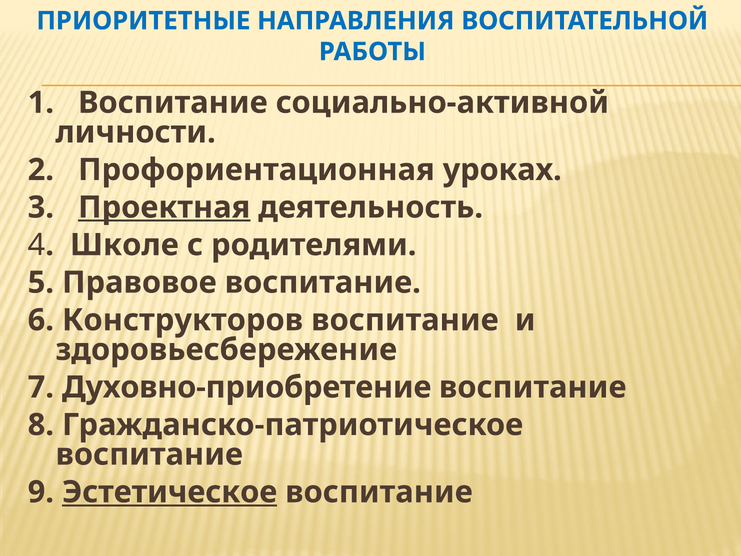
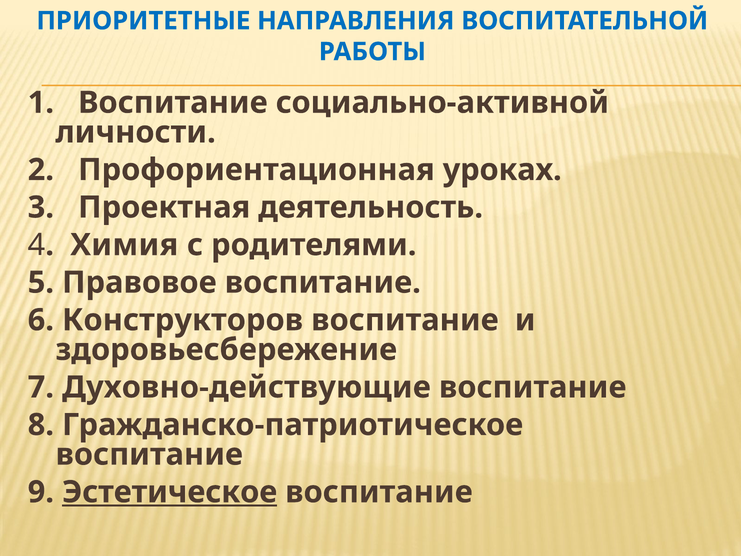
Проектная underline: present -> none
Школе: Школе -> Химия
Духовно-приобретение: Духовно-приобретение -> Духовно-действующие
